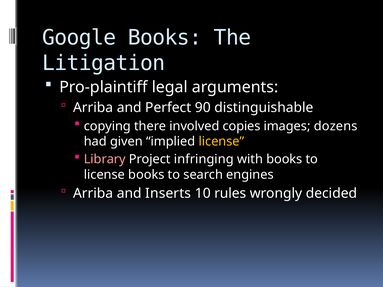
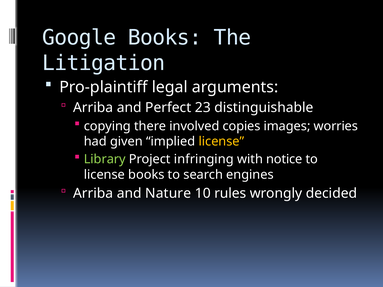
90: 90 -> 23
dozens: dozens -> worries
Library colour: pink -> light green
with books: books -> notice
Inserts: Inserts -> Nature
